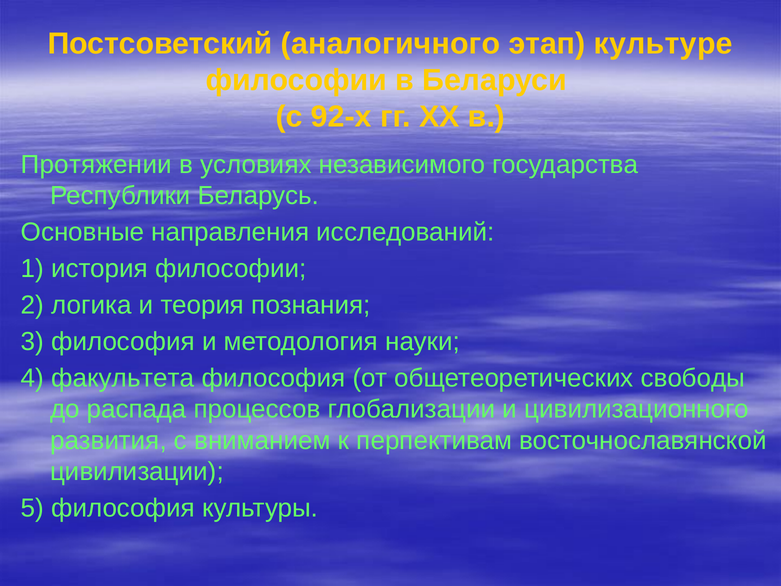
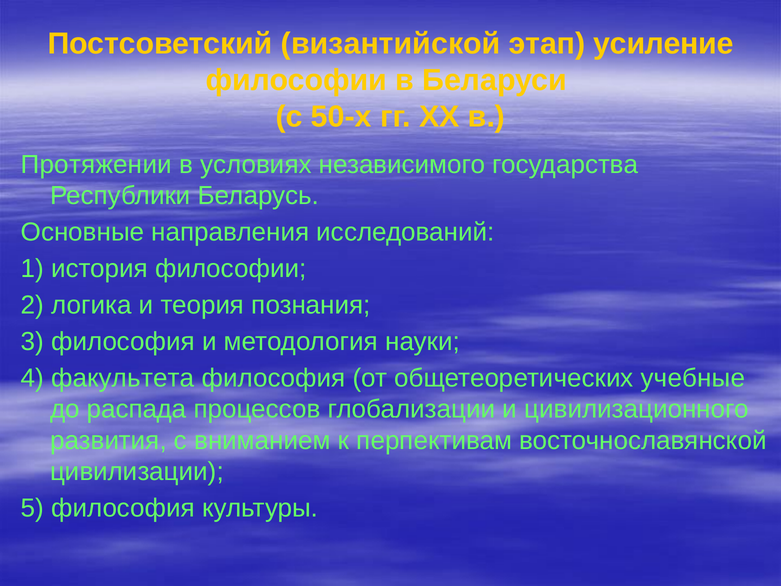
аналогичного: аналогичного -> византийской
культуре: культуре -> усиление
92-х: 92-х -> 50-х
свободы: свободы -> учебные
